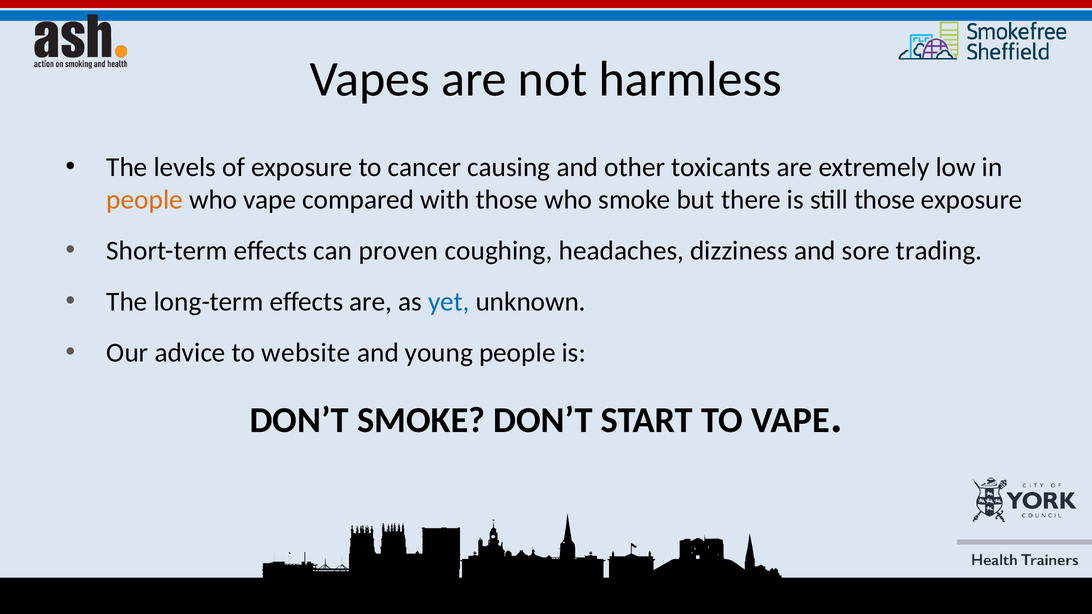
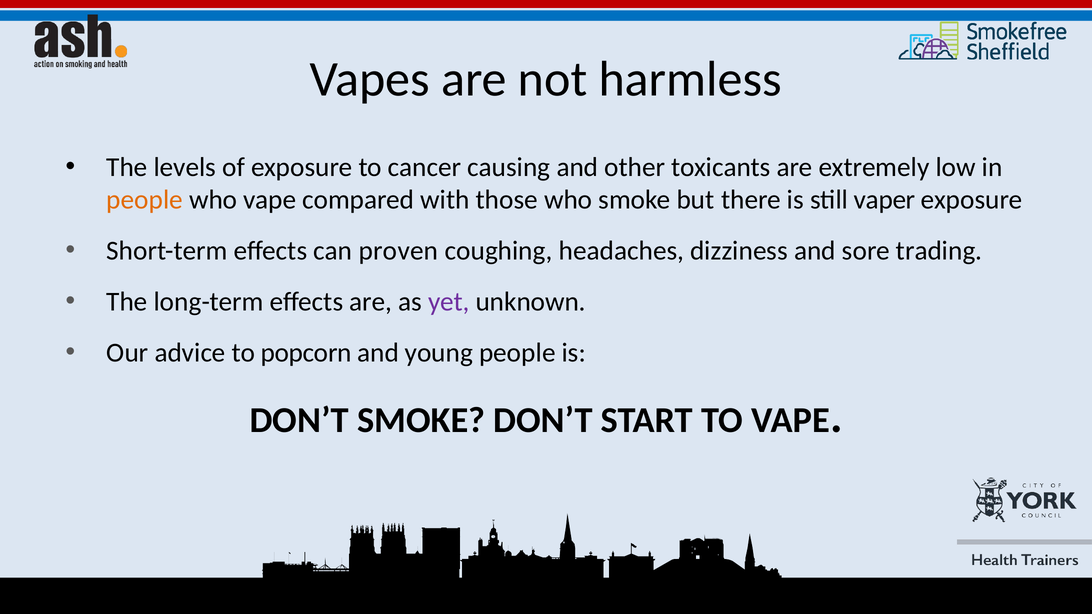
still those: those -> vaper
yet colour: blue -> purple
website: website -> popcorn
